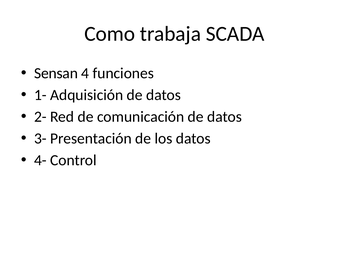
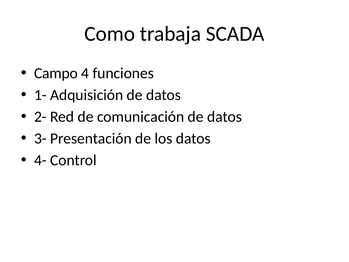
Sensan: Sensan -> Campo
